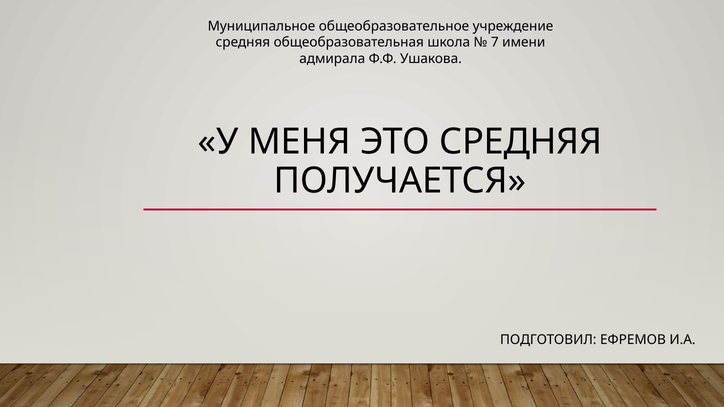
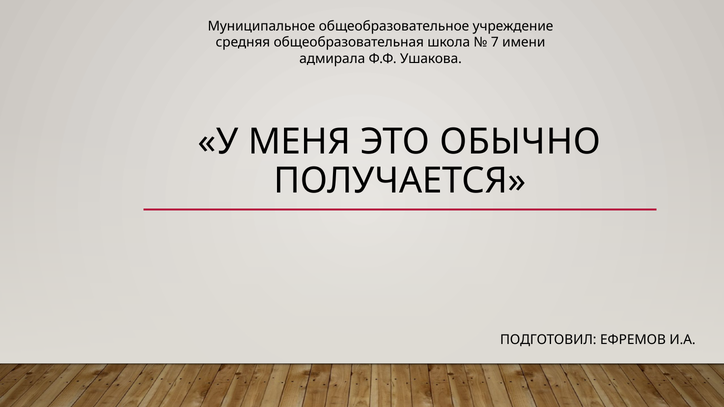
ЭТО СРЕДНЯЯ: СРЕДНЯЯ -> ОБЫЧНО
